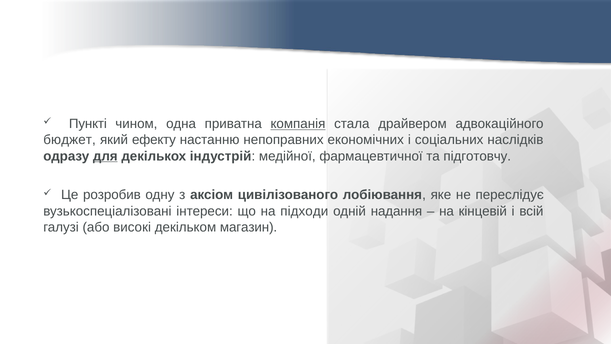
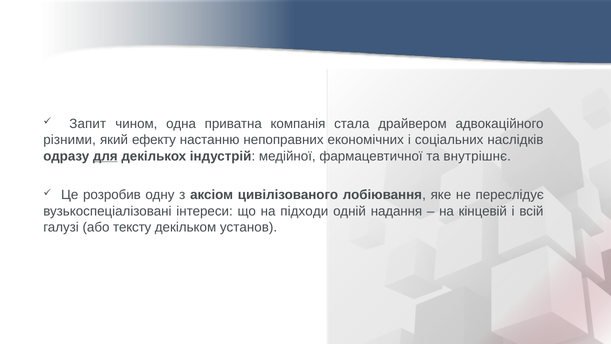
Пункті: Пункті -> Запит
компанія underline: present -> none
бюджет: бюджет -> різними
підготовчу: підготовчу -> внутрішнє
високі: високі -> тексту
магазин: магазин -> установ
